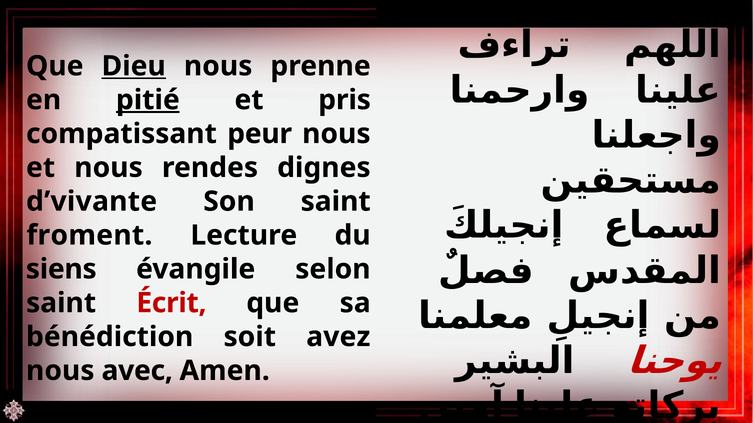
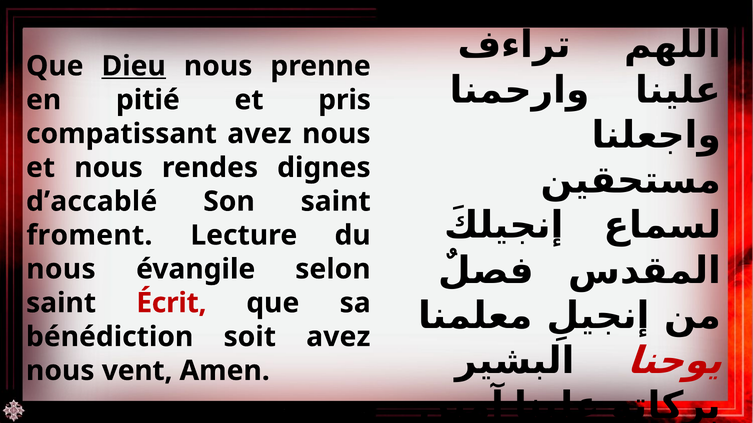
pitié underline: present -> none
compatissant peur: peur -> avez
d’vivante: d’vivante -> d’accablé
siens at (61, 269): siens -> nous
avec: avec -> vent
